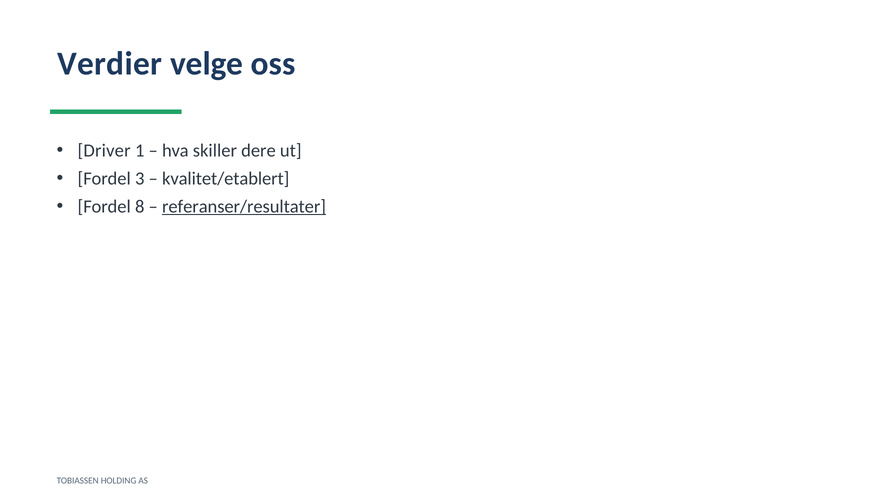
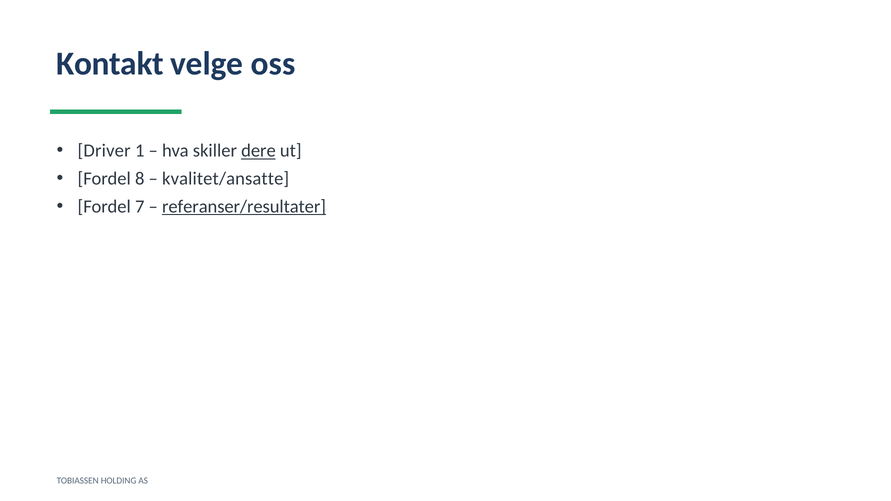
Verdier: Verdier -> Kontakt
dere underline: none -> present
3: 3 -> 8
kvalitet/etablert: kvalitet/etablert -> kvalitet/ansatte
8: 8 -> 7
